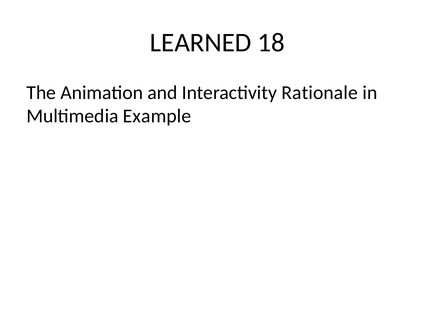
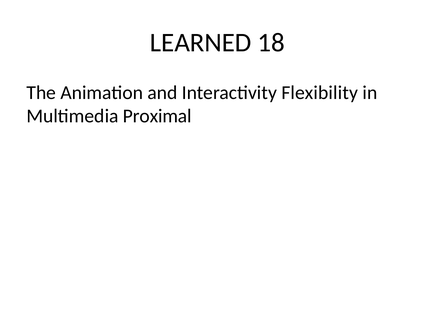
Rationale: Rationale -> Flexibility
Example: Example -> Proximal
